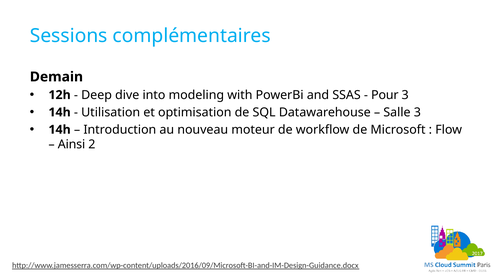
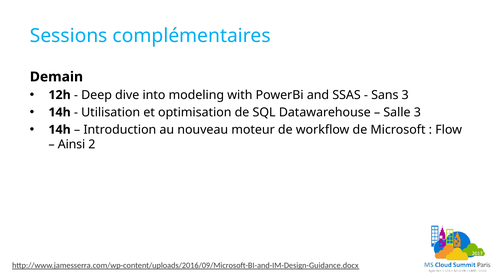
Pour: Pour -> Sans
